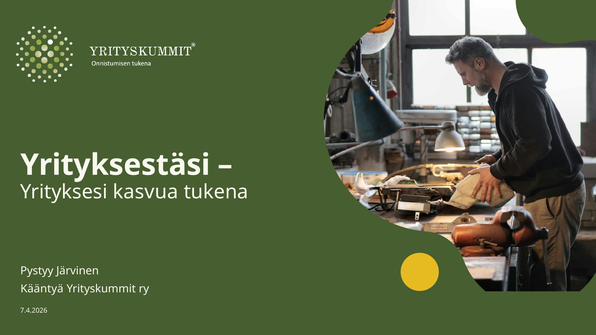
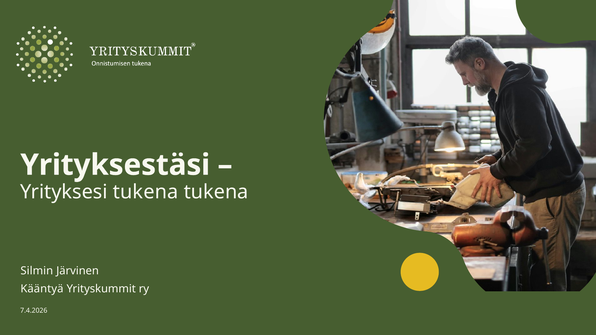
Yrityksesi kasvua: kasvua -> tukena
Pystyy: Pystyy -> Silmin
